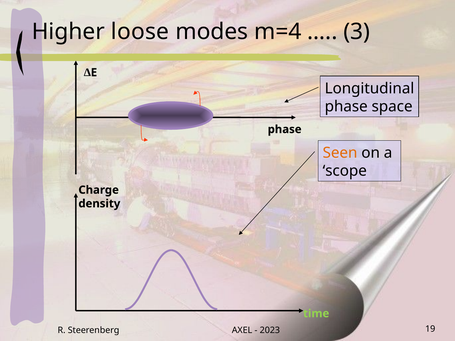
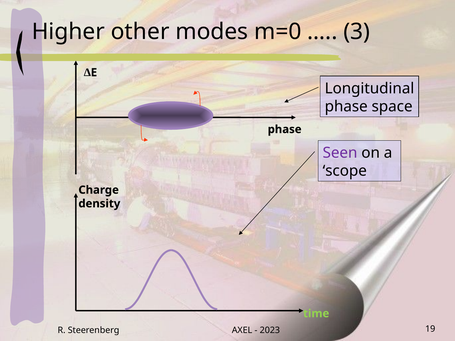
loose: loose -> other
m=4: m=4 -> m=0
Seen colour: orange -> purple
